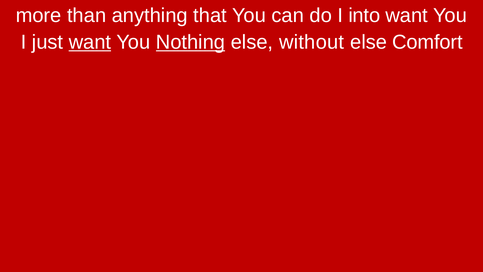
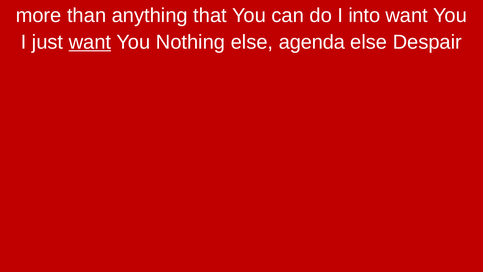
Nothing underline: present -> none
without: without -> agenda
Comfort: Comfort -> Despair
